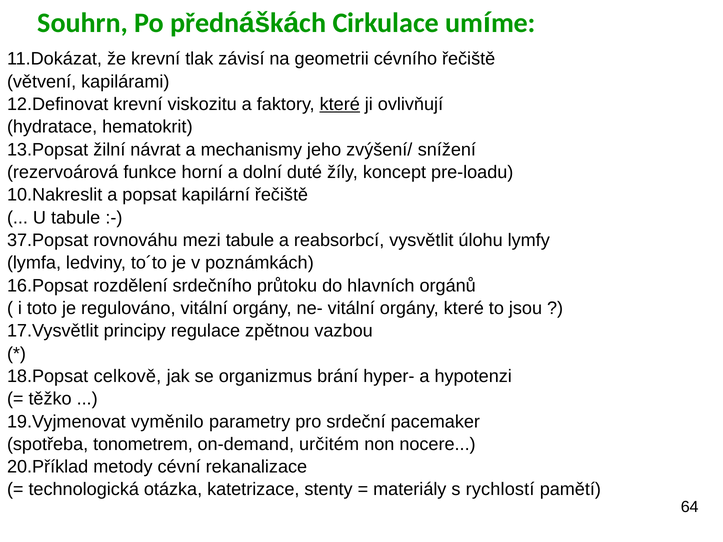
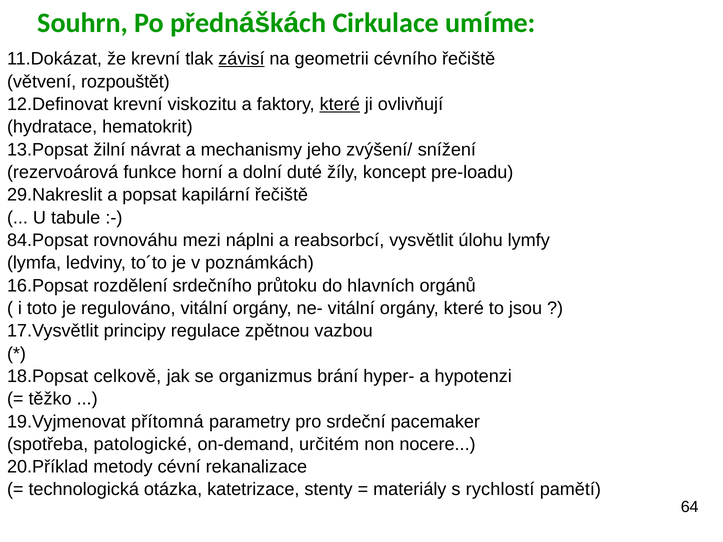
závisí underline: none -> present
kapilárami: kapilárami -> rozpouštět
10.Nakreslit: 10.Nakreslit -> 29.Nakreslit
37.Popsat: 37.Popsat -> 84.Popsat
mezi tabule: tabule -> náplni
vyměnilo: vyměnilo -> přítomná
tonometrem: tonometrem -> patologické
